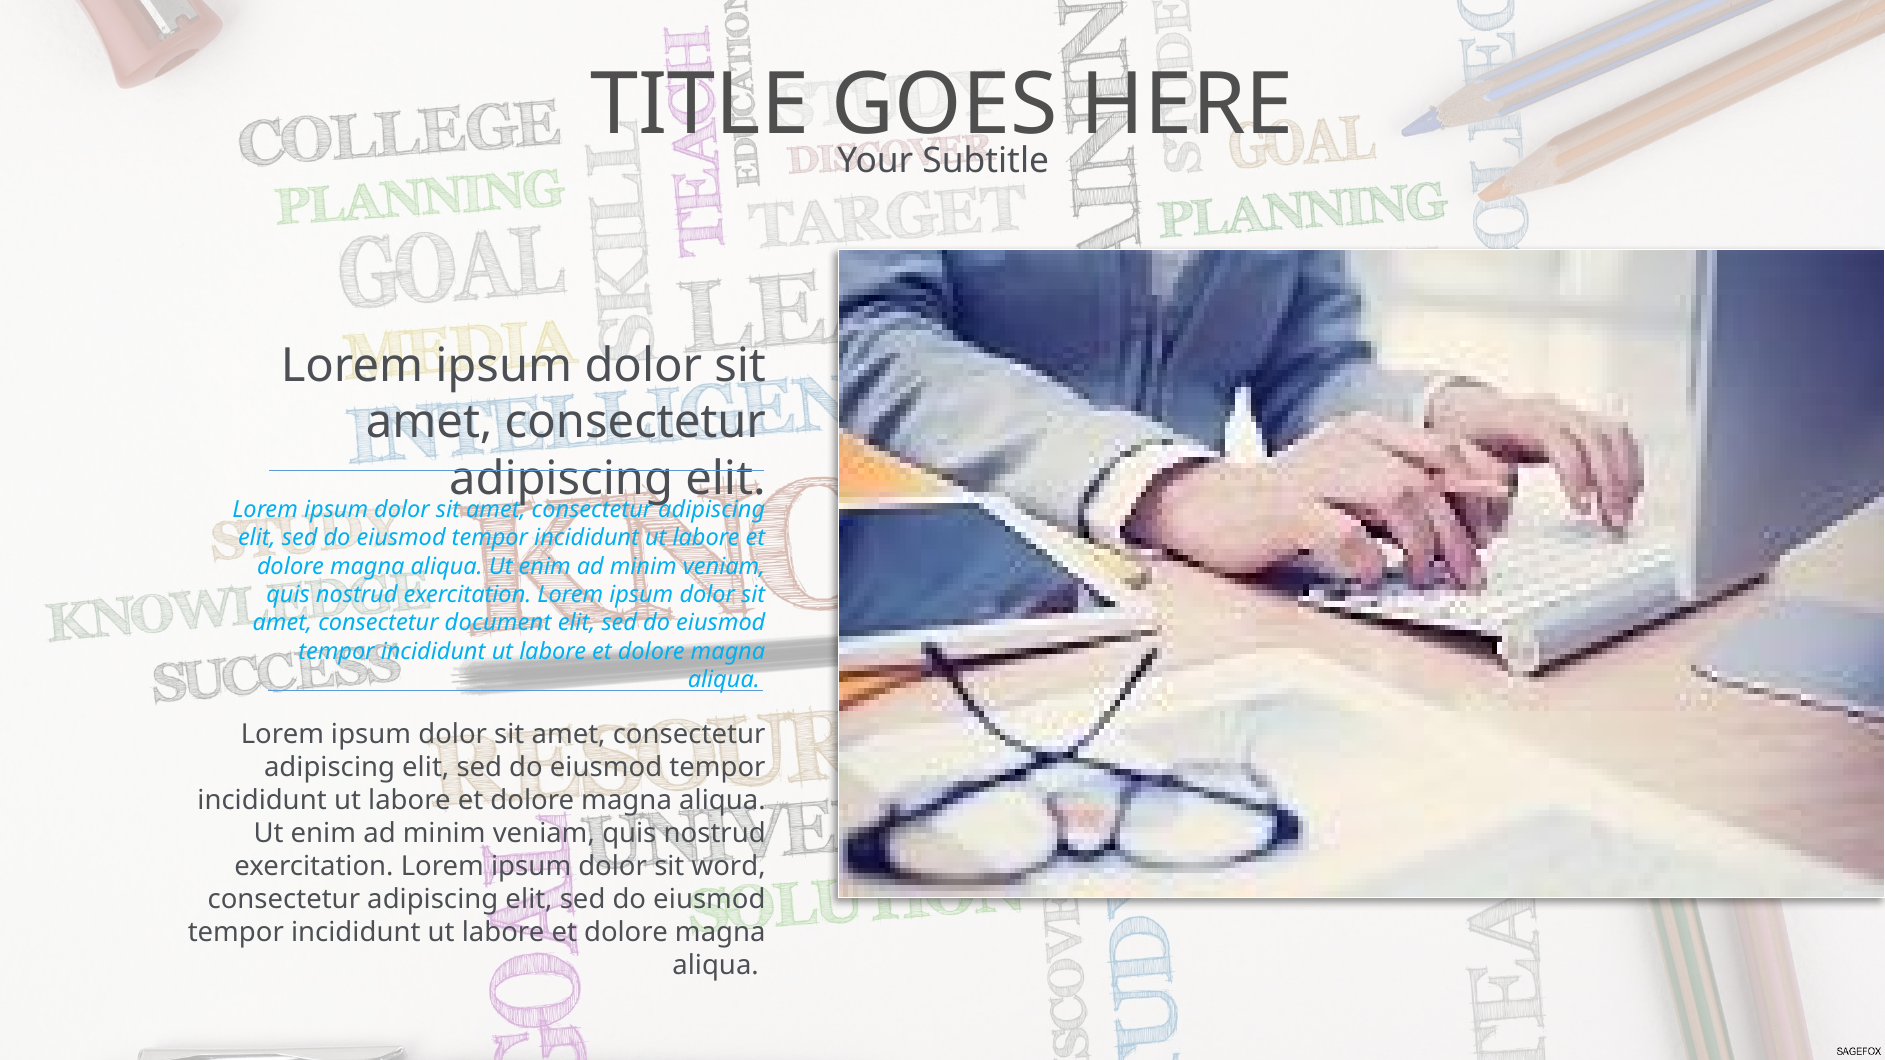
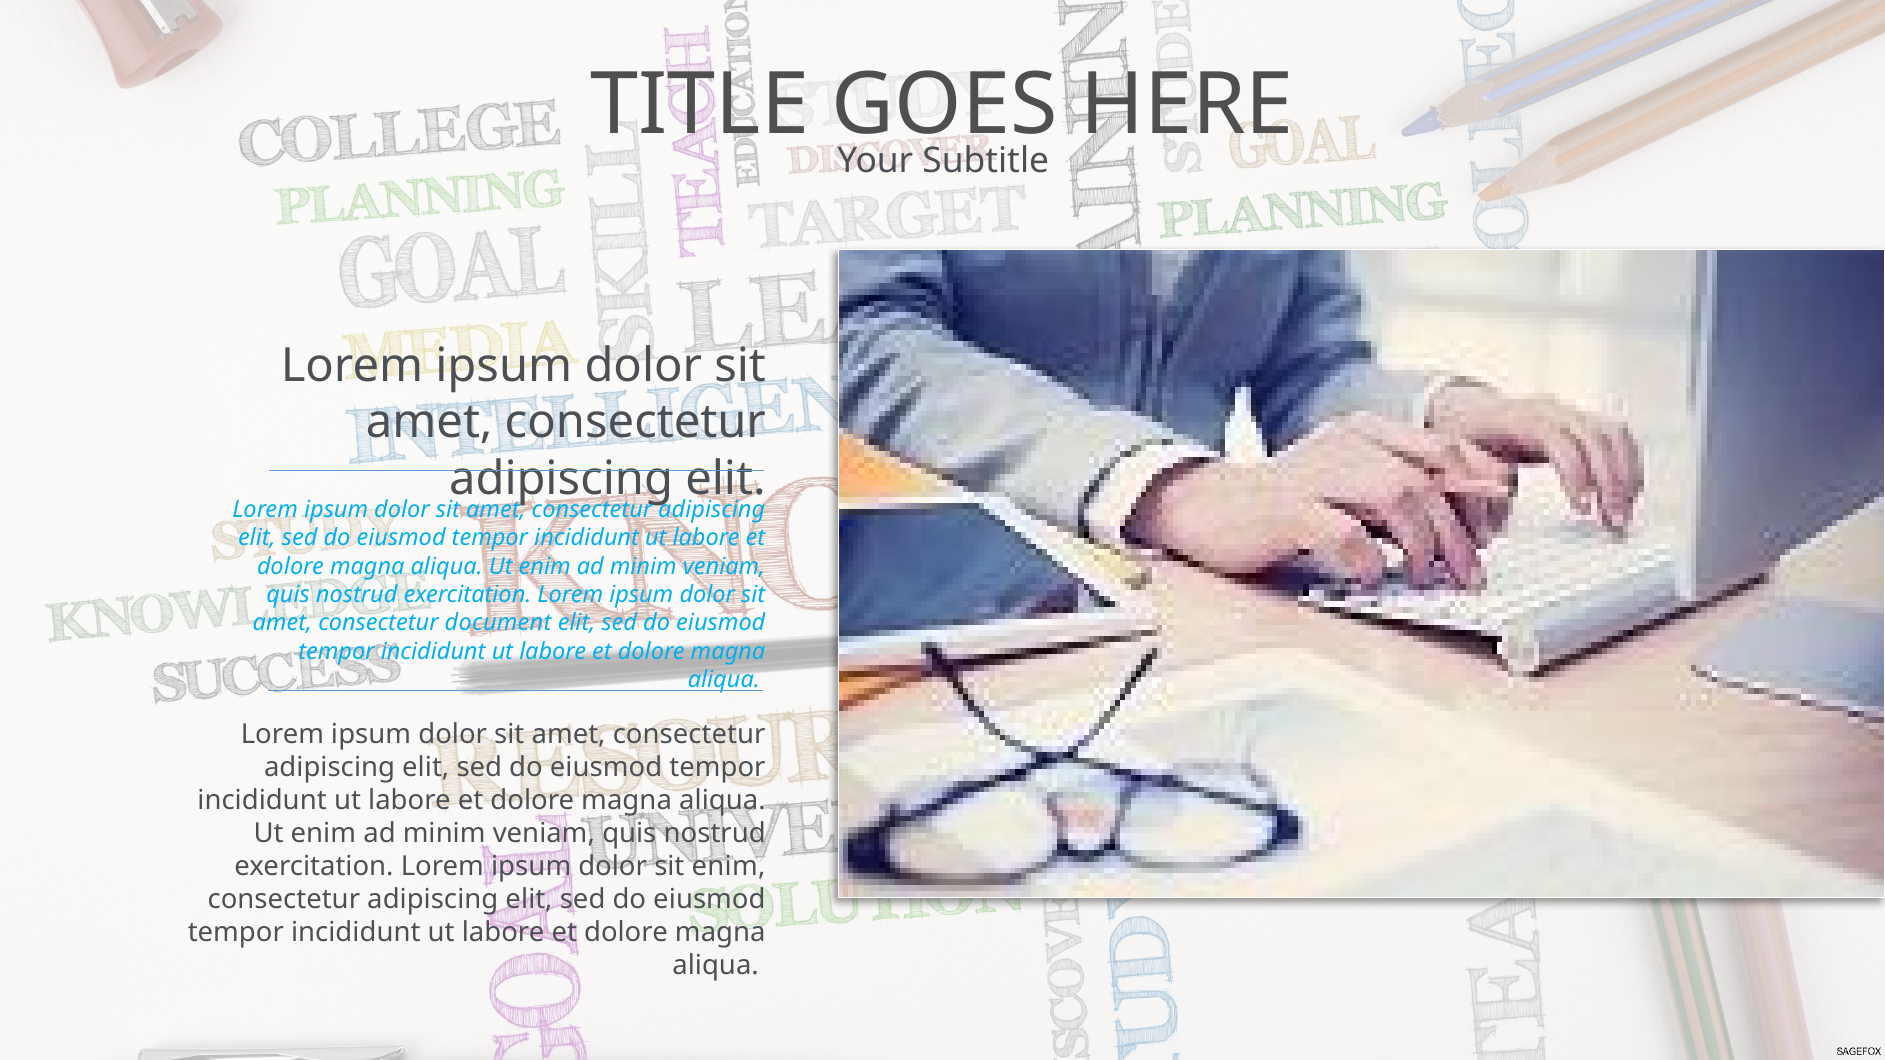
sit word: word -> enim
